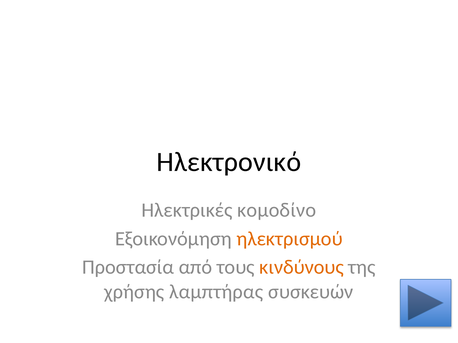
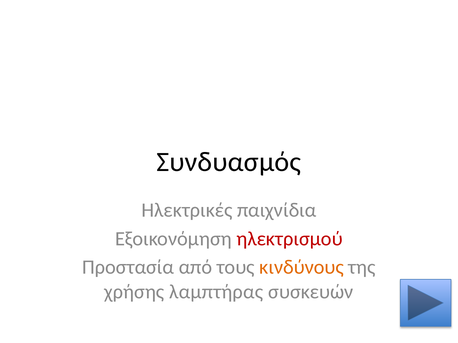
Ηλεκτρονικό: Ηλεκτρονικό -> Συνδυασμός
κομοδίνο: κομοδίνο -> παιχνίδια
ηλεκτρισμού colour: orange -> red
